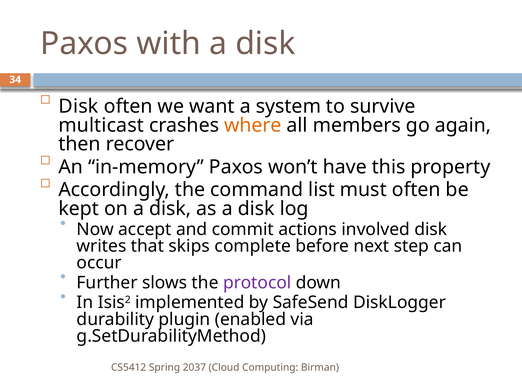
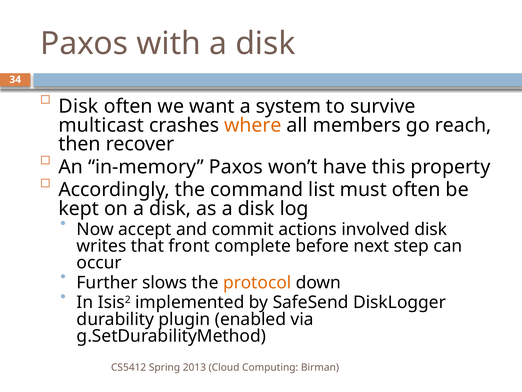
again: again -> reach
skips: skips -> front
protocol colour: purple -> orange
2037: 2037 -> 2013
